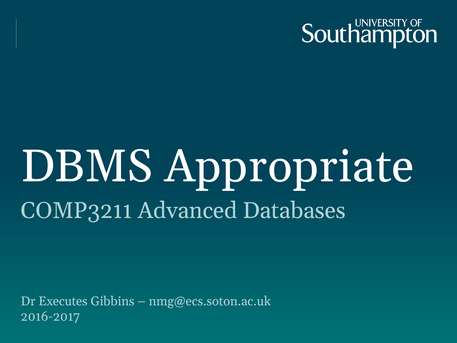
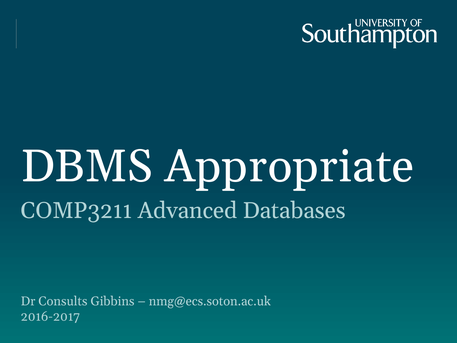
Executes: Executes -> Consults
